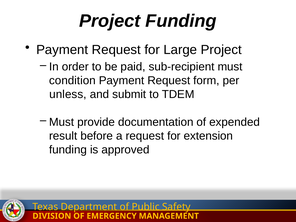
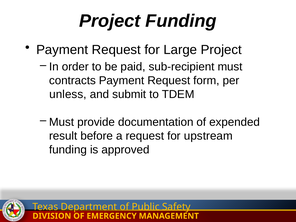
condition: condition -> contracts
extension: extension -> upstream
